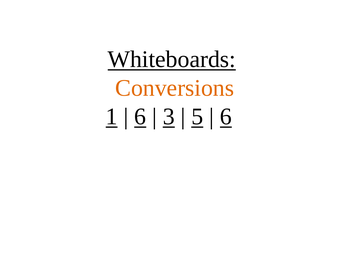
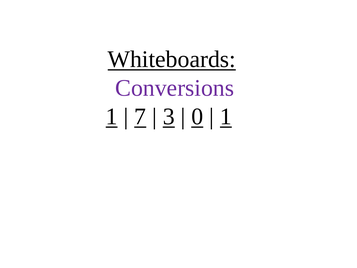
Conversions colour: orange -> purple
6 at (140, 116): 6 -> 7
5: 5 -> 0
6 at (226, 116): 6 -> 1
